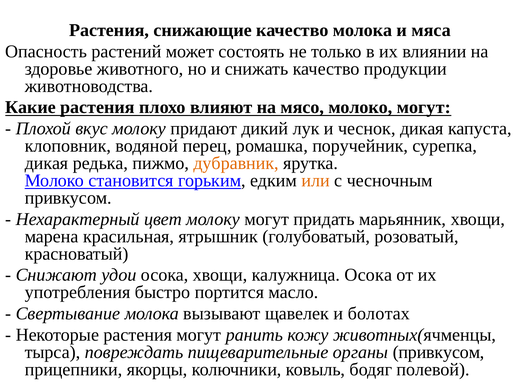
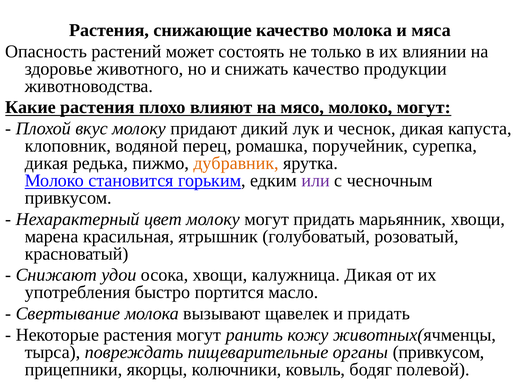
или colour: orange -> purple
калужница Осока: Осока -> Дикая
и болотах: болотах -> придать
